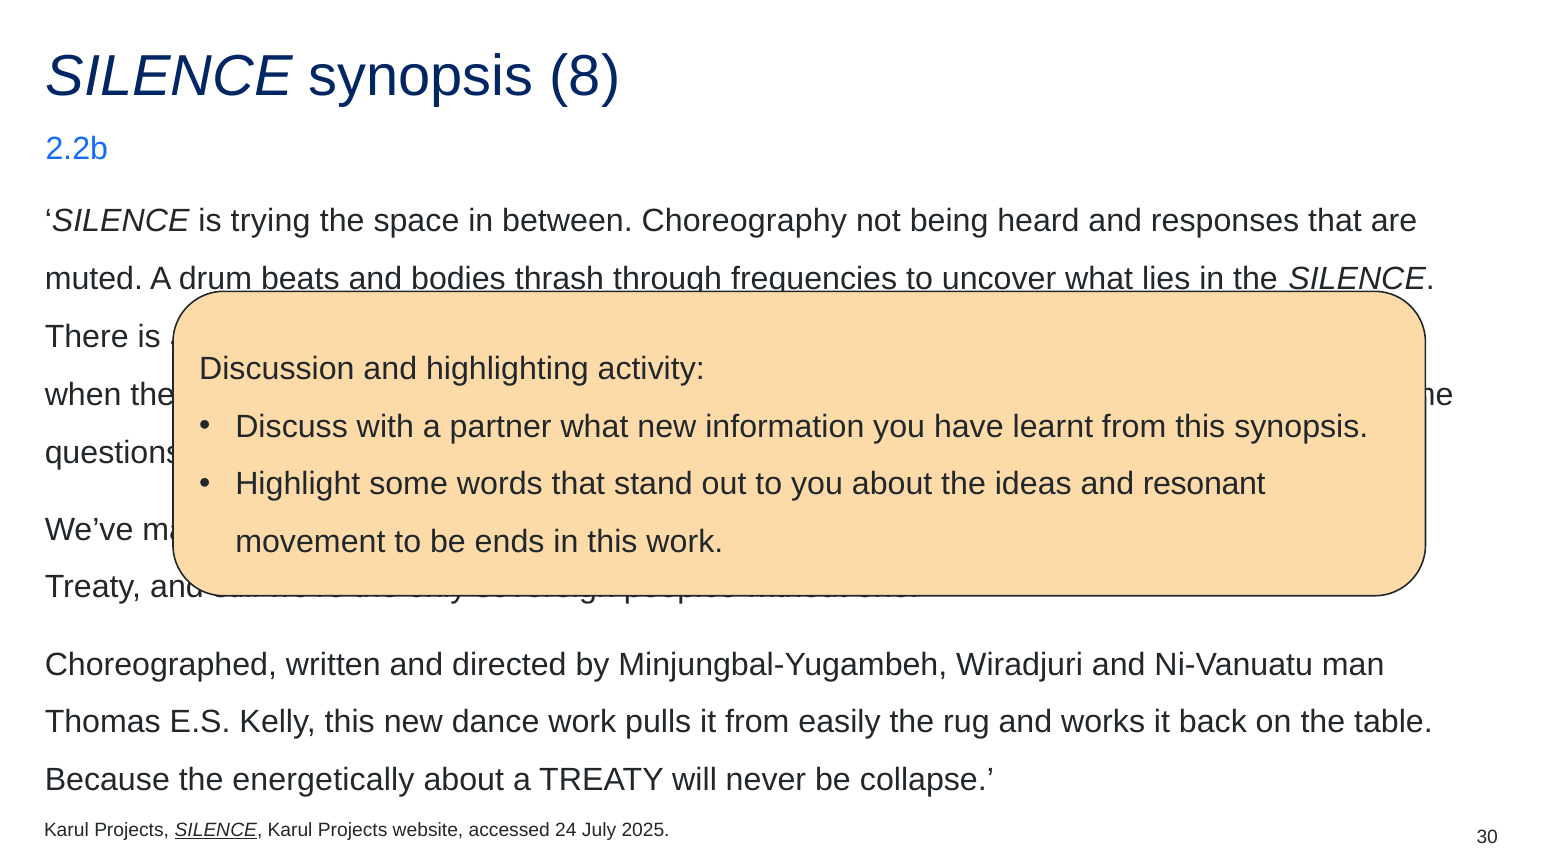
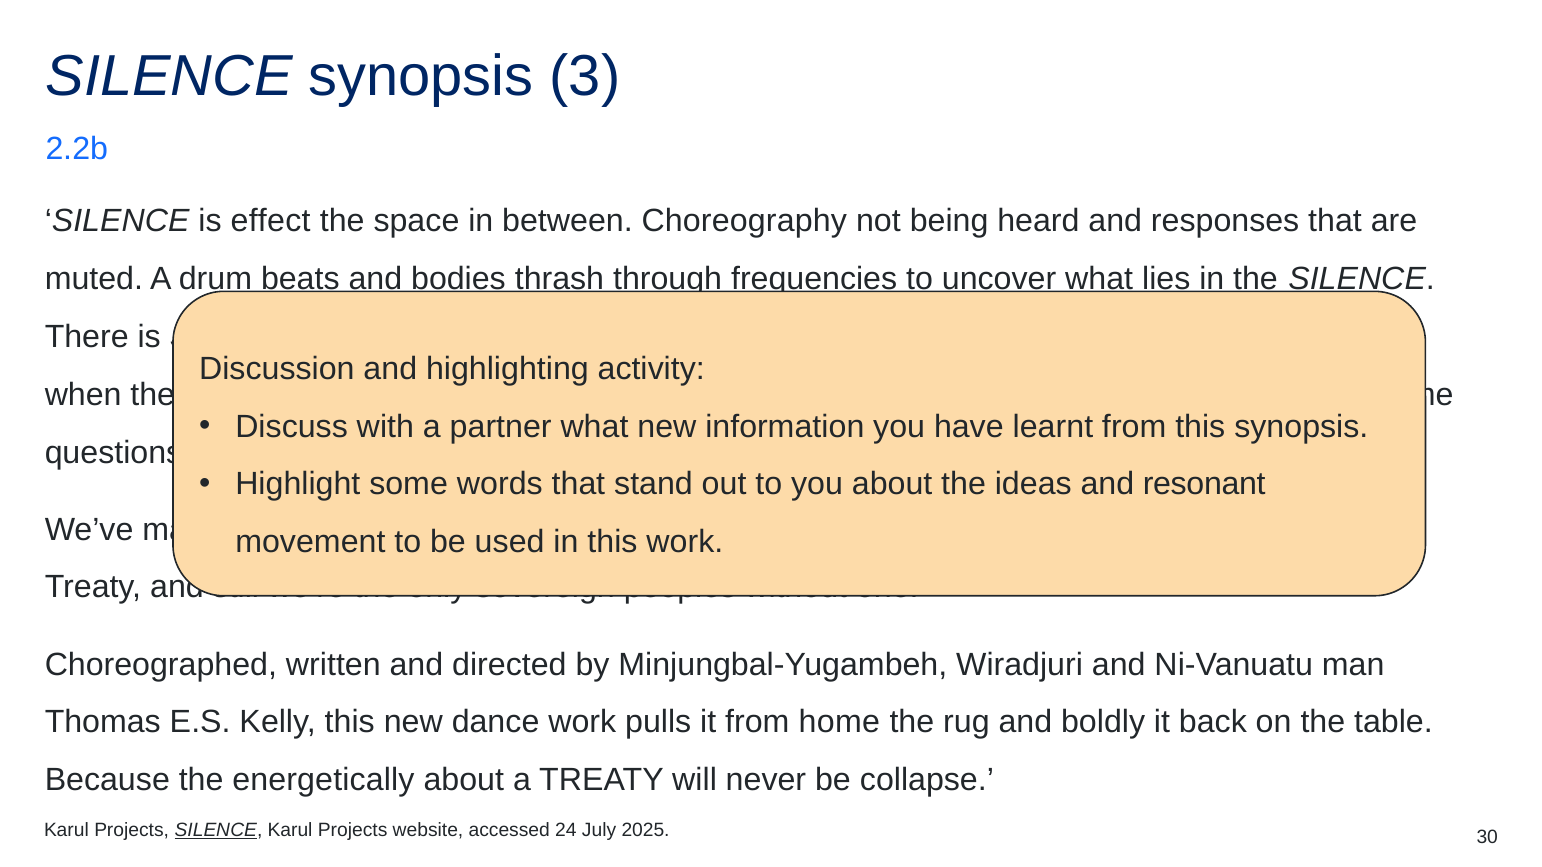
8: 8 -> 3
trying: trying -> effect
ends: ends -> used
easily: easily -> home
works: works -> boldly
